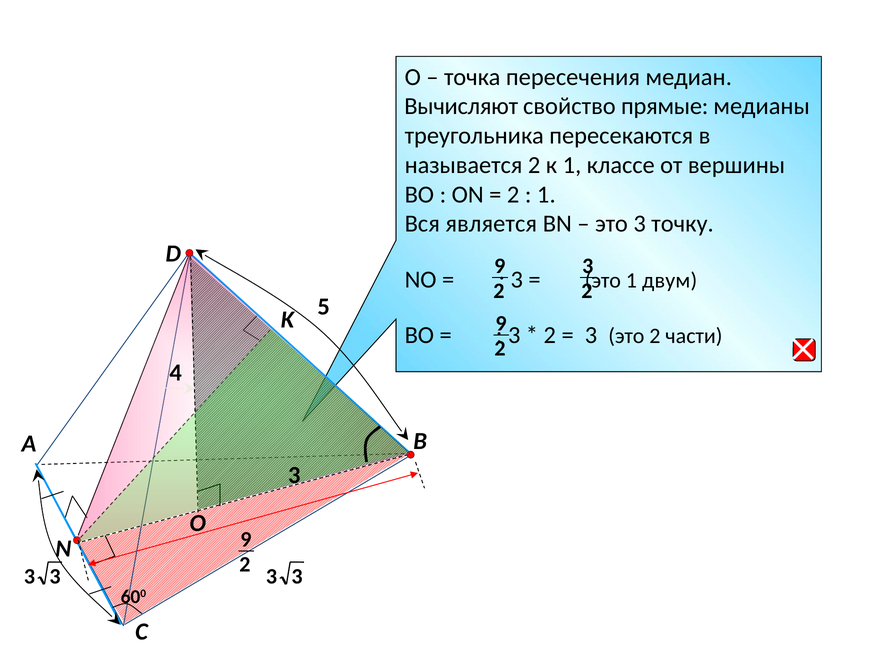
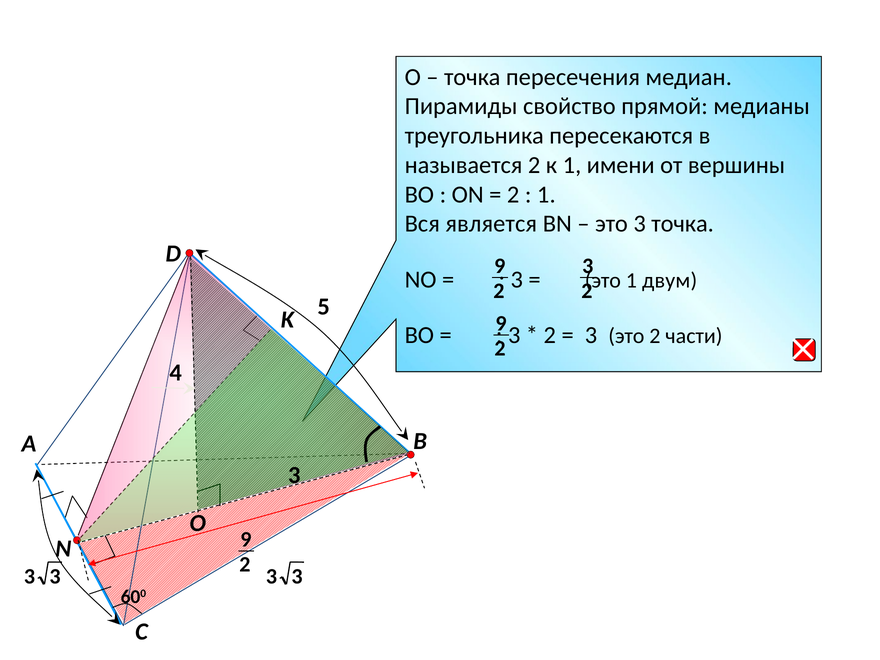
Вычисляют: Вычисляют -> Пирамиды
прямые: прямые -> прямой
классе: классе -> имени
3 точку: точку -> точка
